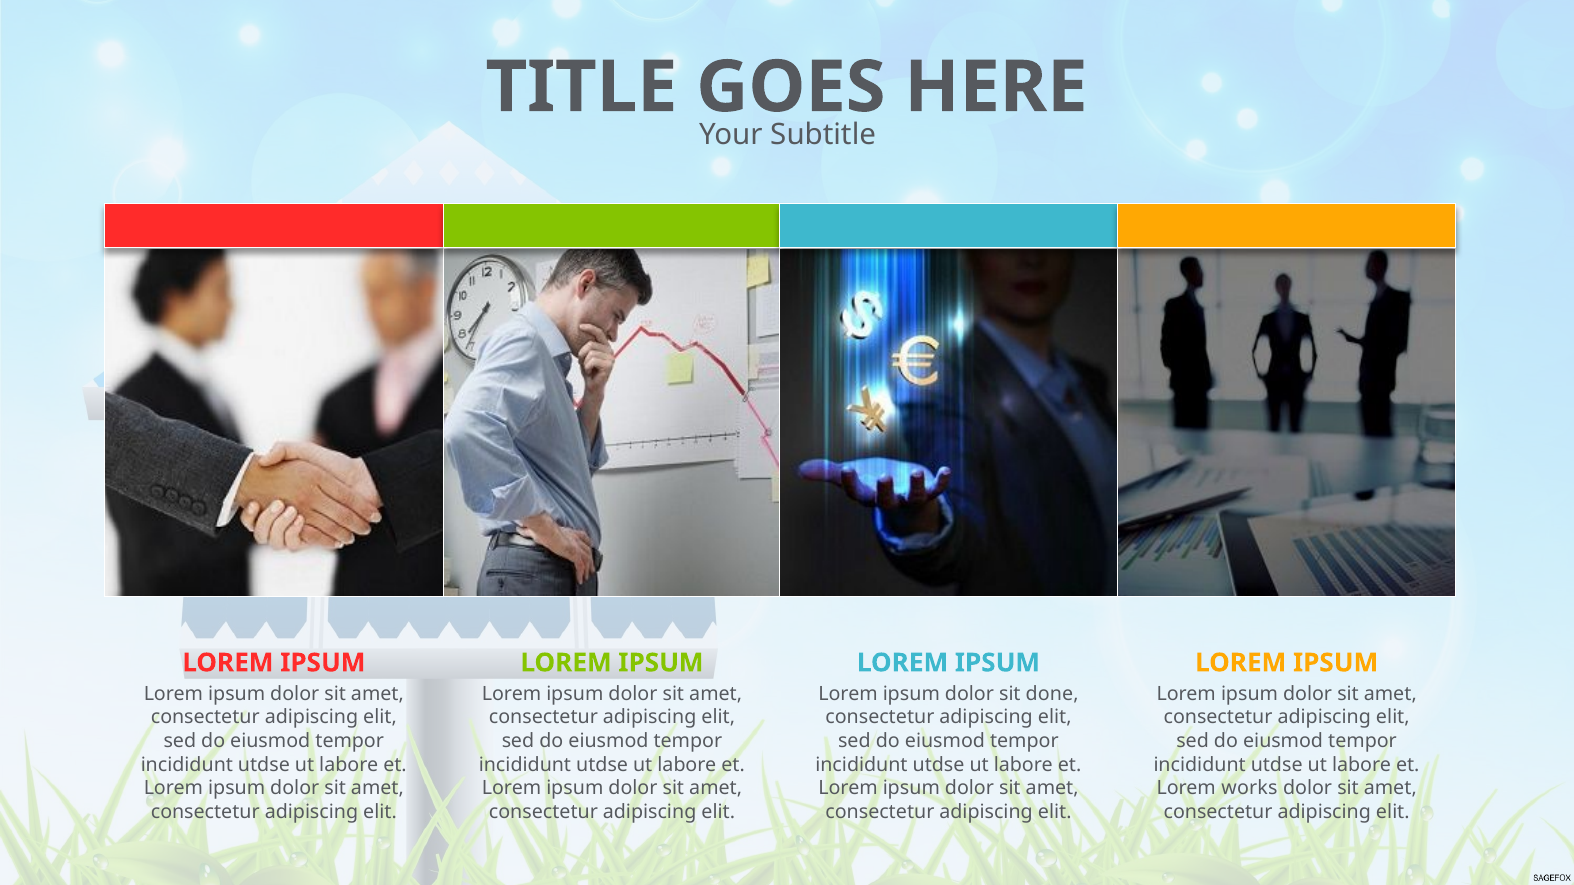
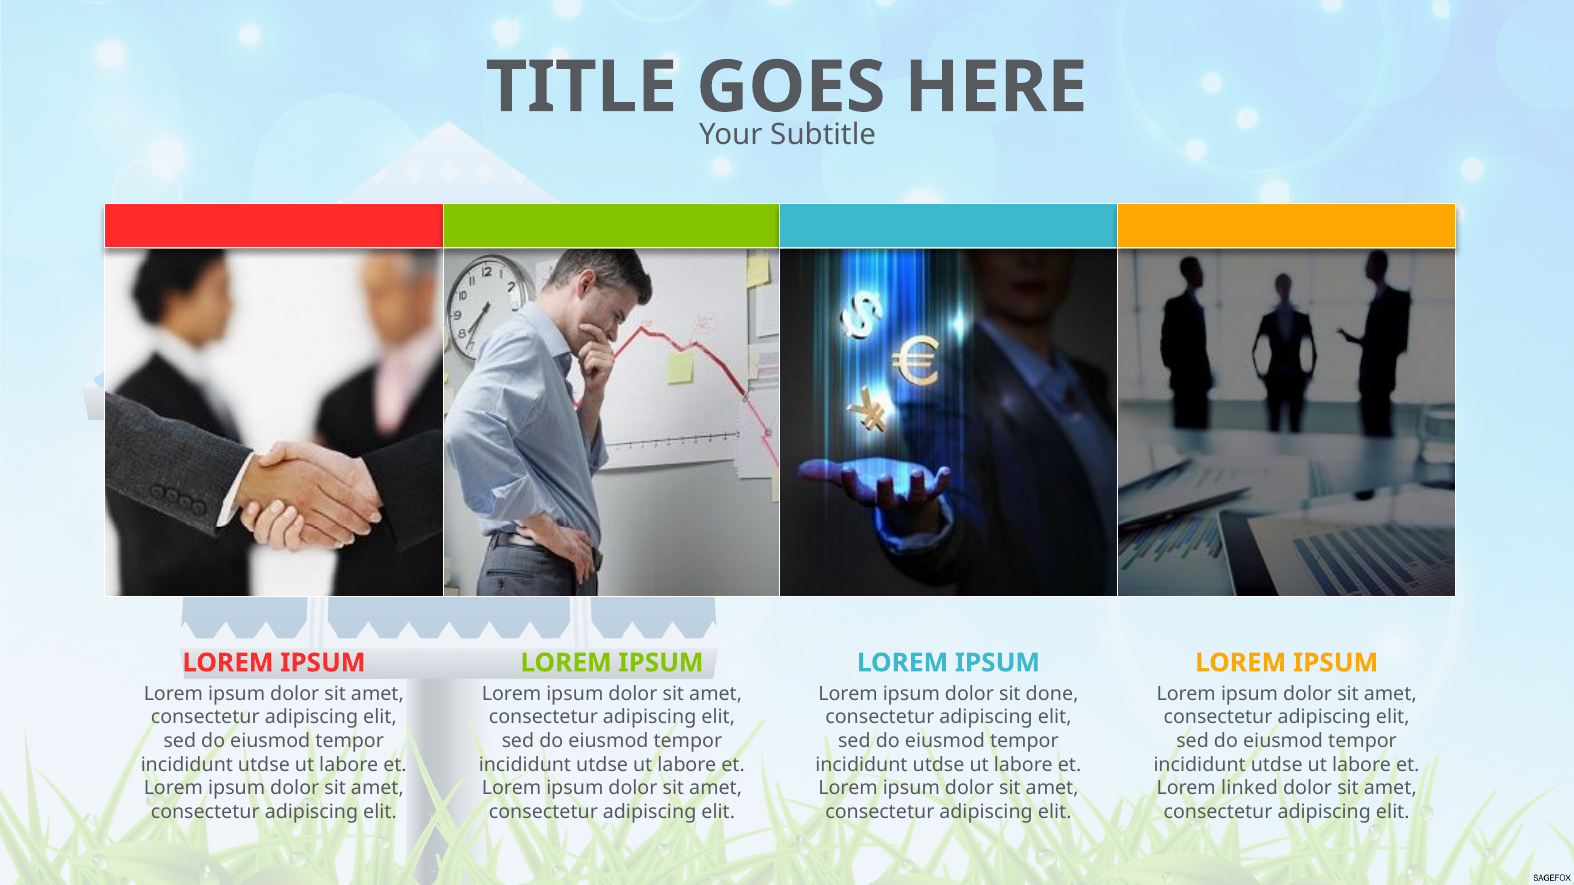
works: works -> linked
